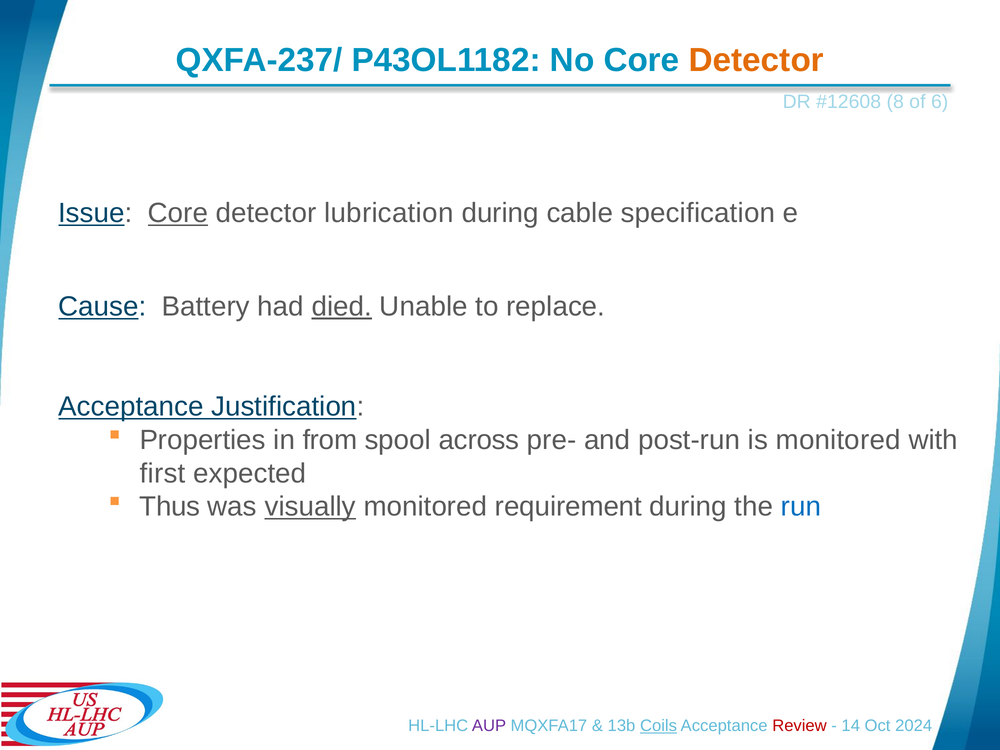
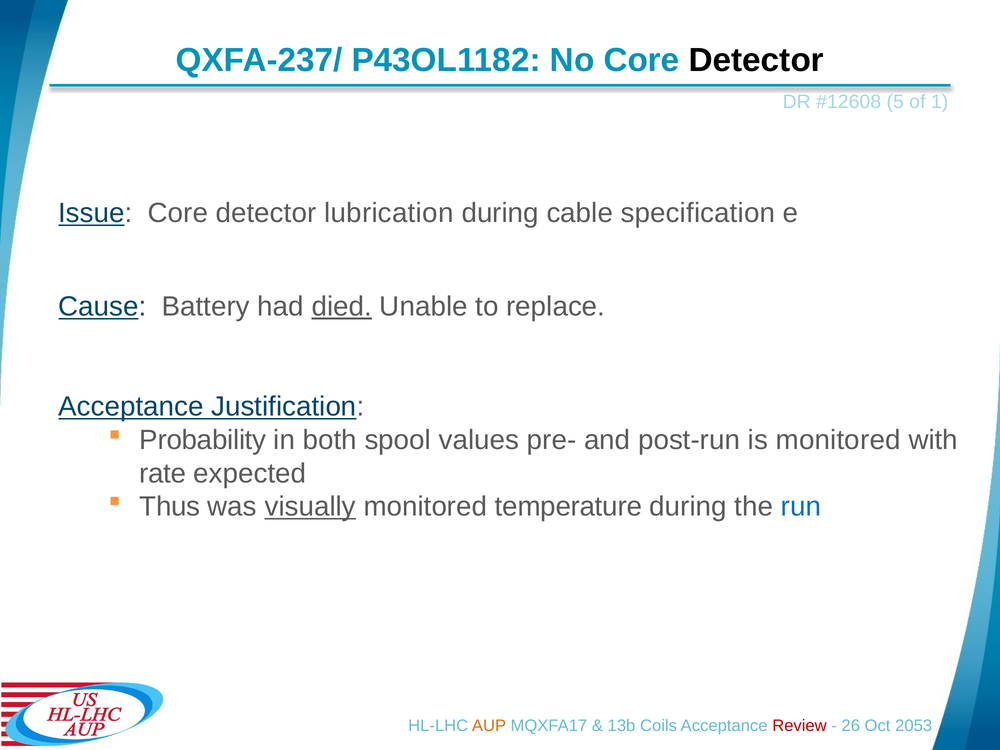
Detector at (756, 60) colour: orange -> black
8: 8 -> 5
6: 6 -> 1
Core at (178, 213) underline: present -> none
Properties: Properties -> Probability
from: from -> both
across: across -> values
first: first -> rate
requirement: requirement -> temperature
AUP colour: purple -> orange
Coils underline: present -> none
14: 14 -> 26
2024: 2024 -> 2053
